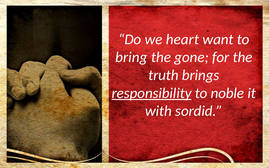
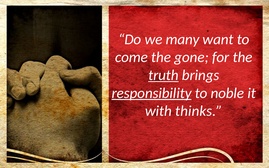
heart: heart -> many
bring: bring -> come
truth underline: none -> present
sordid: sordid -> thinks
